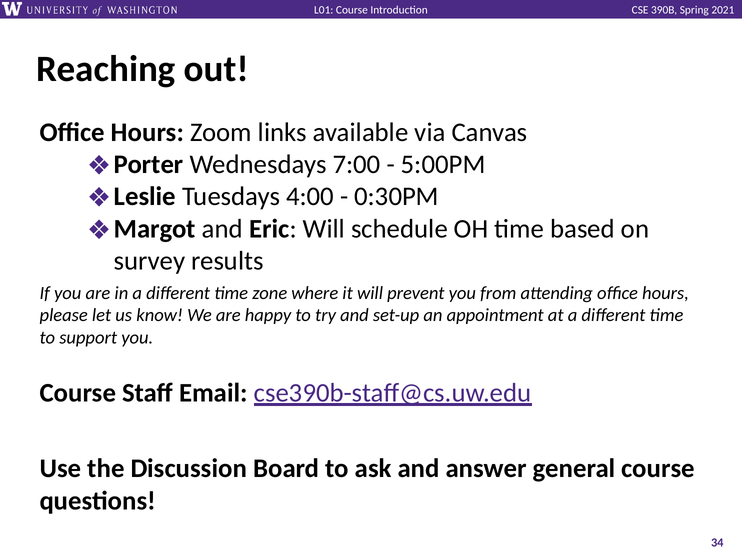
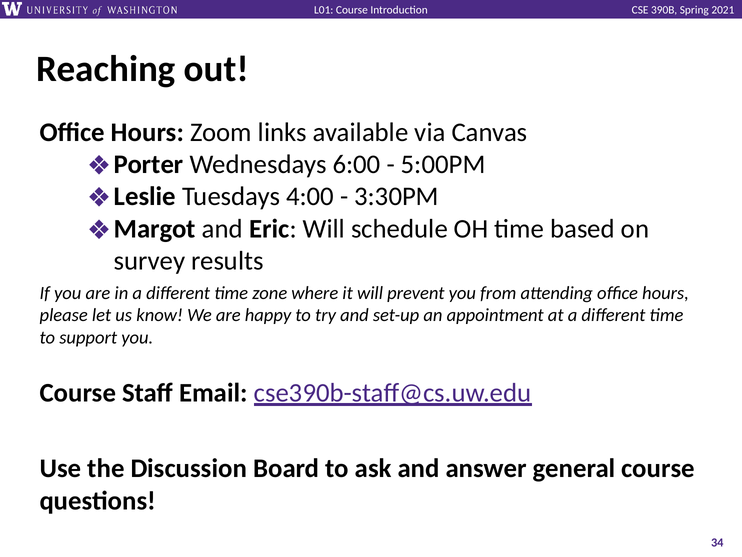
7:00: 7:00 -> 6:00
0:30PM: 0:30PM -> 3:30PM
